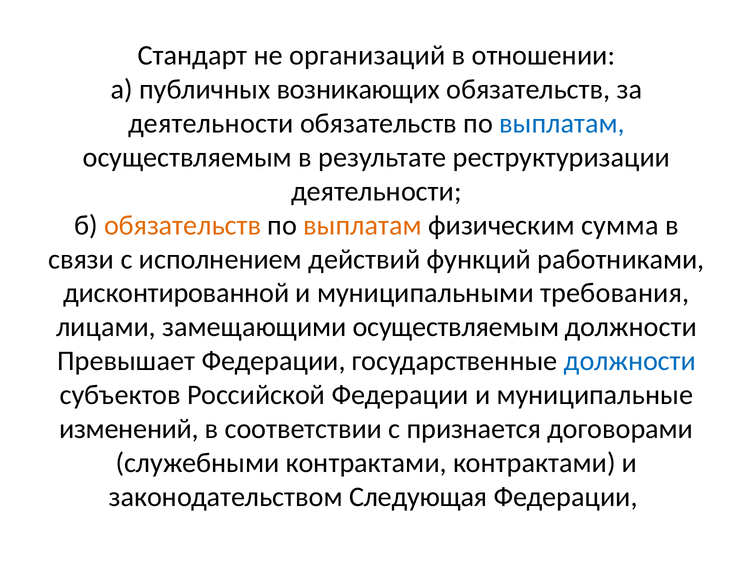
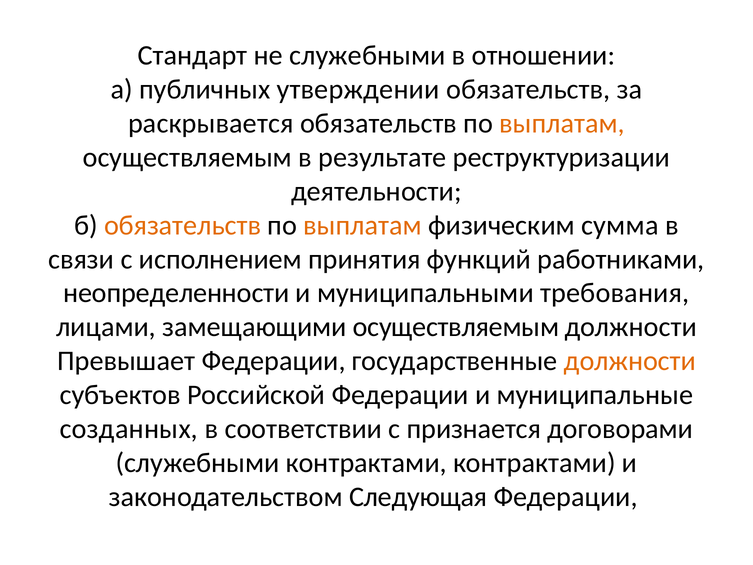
не организаций: организаций -> служебными
возникающих: возникающих -> утверждении
деятельности at (211, 123): деятельности -> раскрывается
выплатам at (562, 123) colour: blue -> orange
действий: действий -> принятия
дисконтированной: дисконтированной -> неопределенности
должности at (630, 361) colour: blue -> orange
изменений: изменений -> созданных
